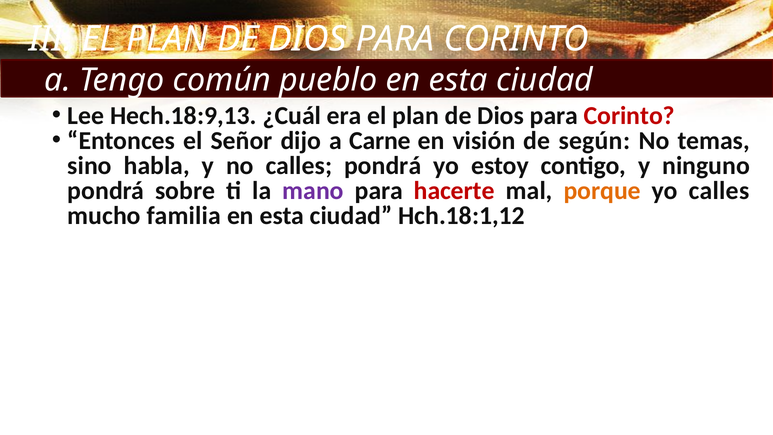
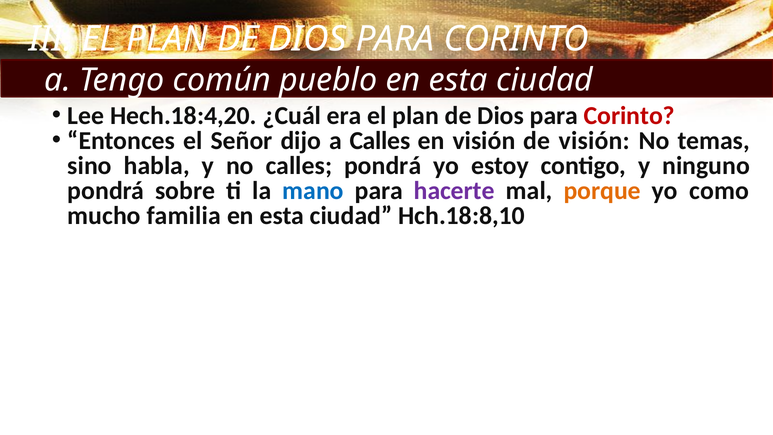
Hech.18:9,13: Hech.18:9,13 -> Hech.18:4,20
a Carne: Carne -> Calles
de según: según -> visión
mano colour: purple -> blue
hacerte colour: red -> purple
yo calles: calles -> como
Hch.18:1,12: Hch.18:1,12 -> Hch.18:8,10
